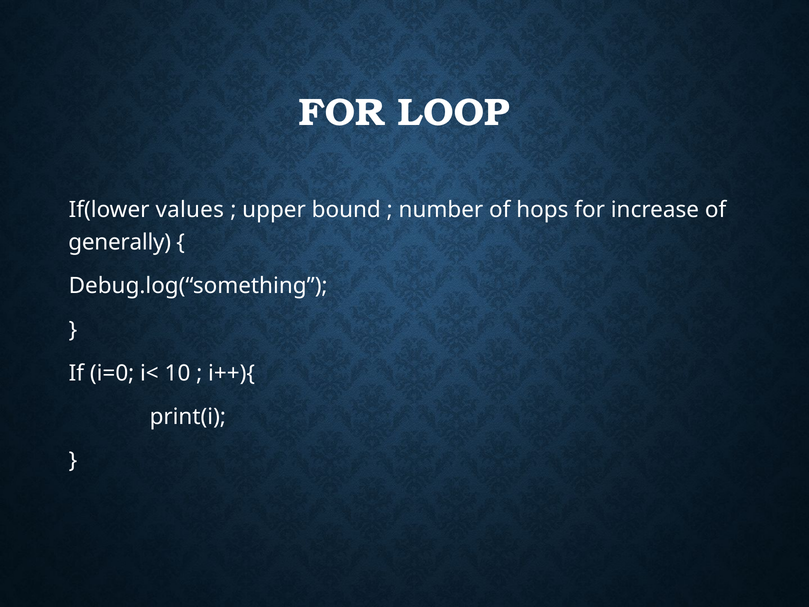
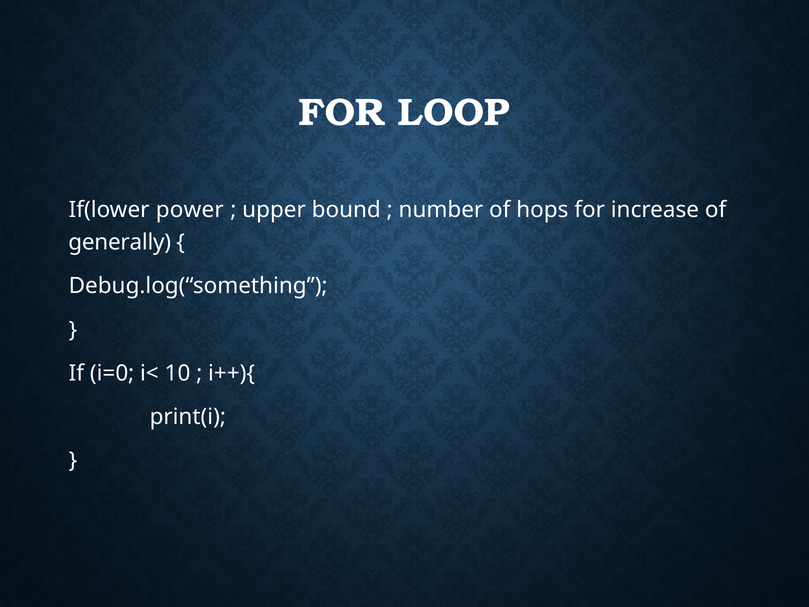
values: values -> power
